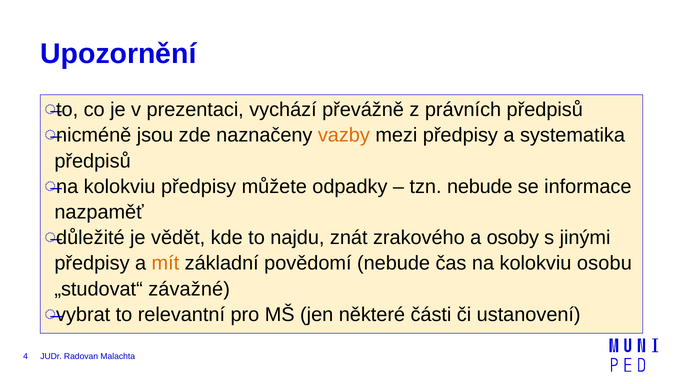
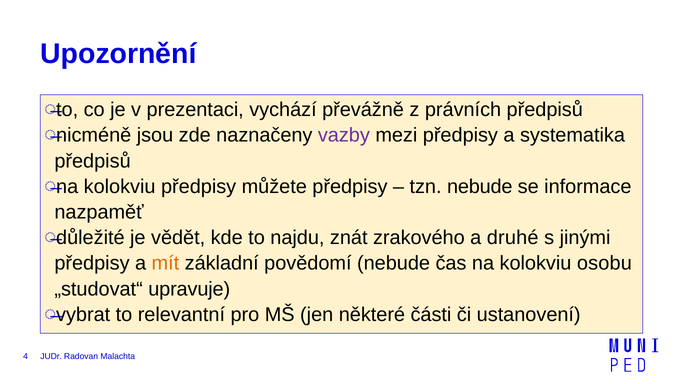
vazby colour: orange -> purple
můžete odpadky: odpadky -> předpisy
osoby: osoby -> druhé
závažné: závažné -> upravuje
